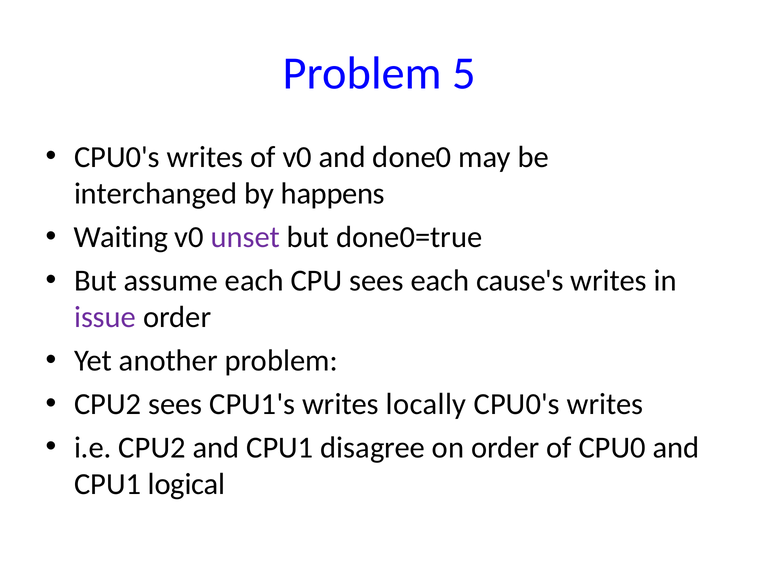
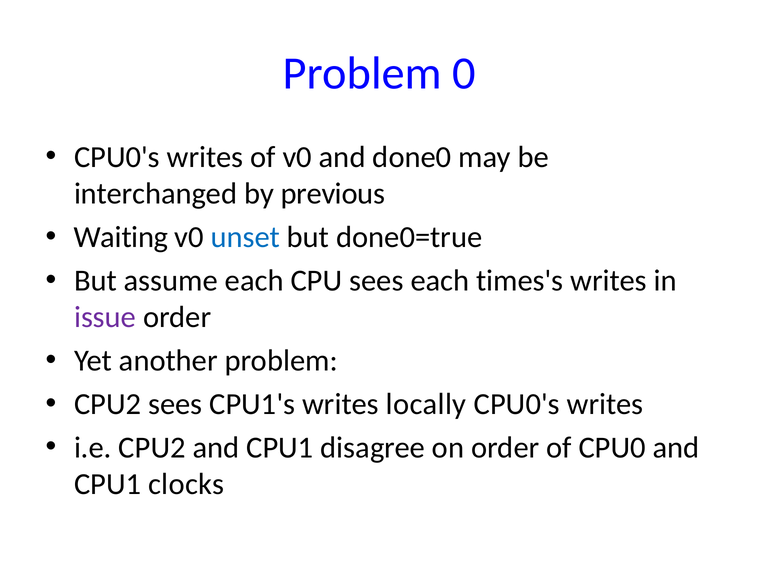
5: 5 -> 0
happens: happens -> previous
unset colour: purple -> blue
cause's: cause's -> times's
logical: logical -> clocks
